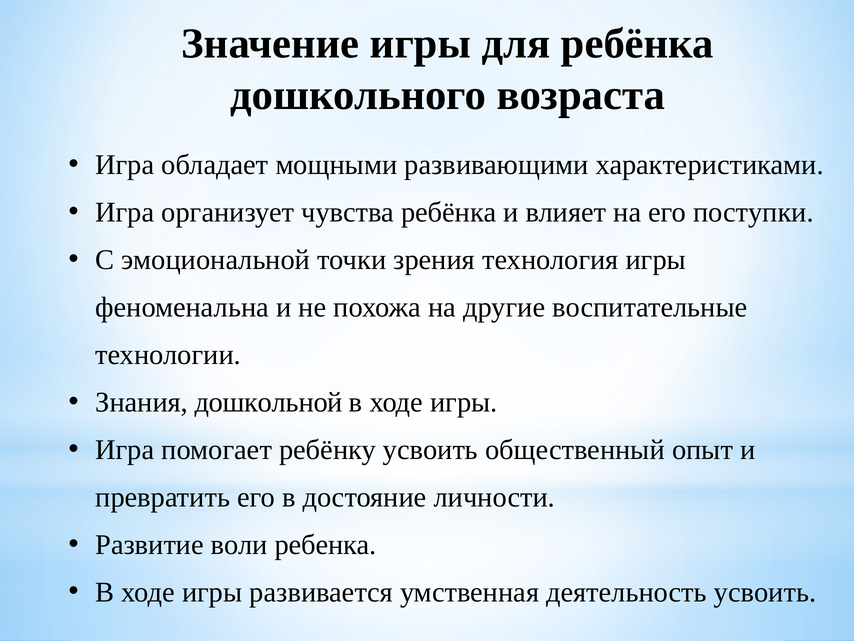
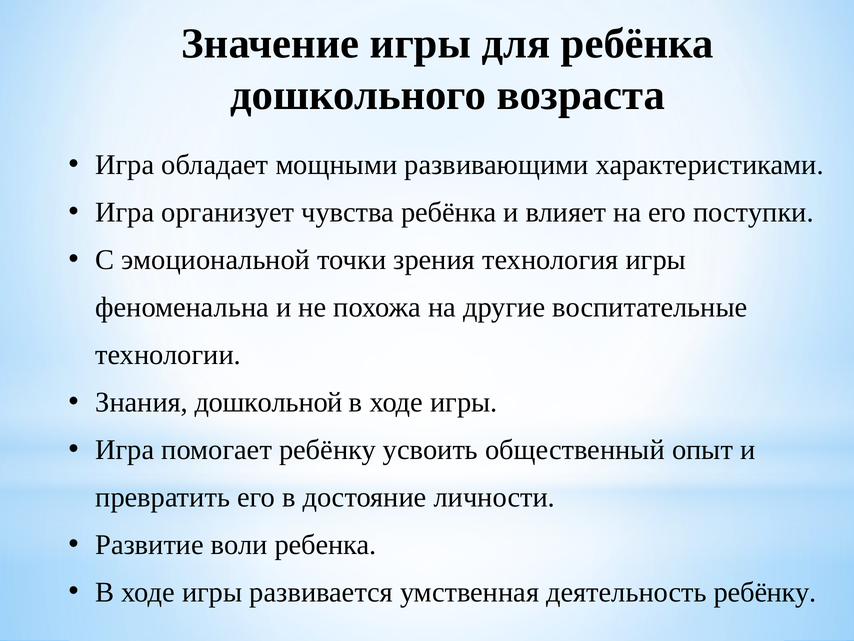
деятельность усвоить: усвоить -> ребёнку
